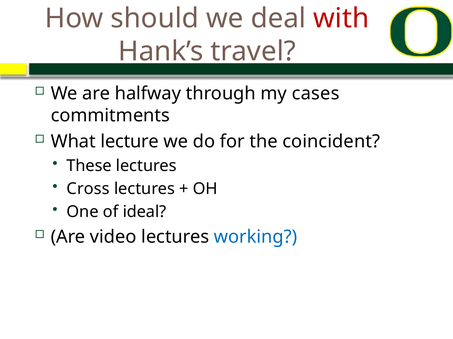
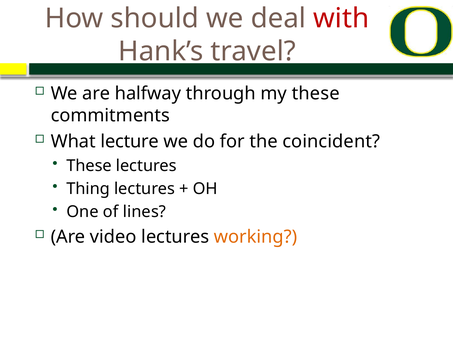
my cases: cases -> these
Cross: Cross -> Thing
ideal: ideal -> lines
working colour: blue -> orange
